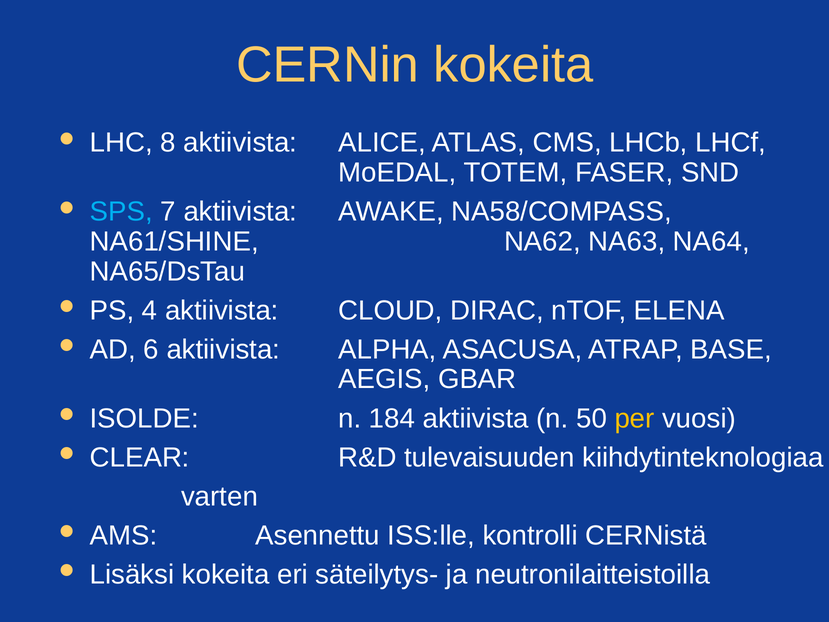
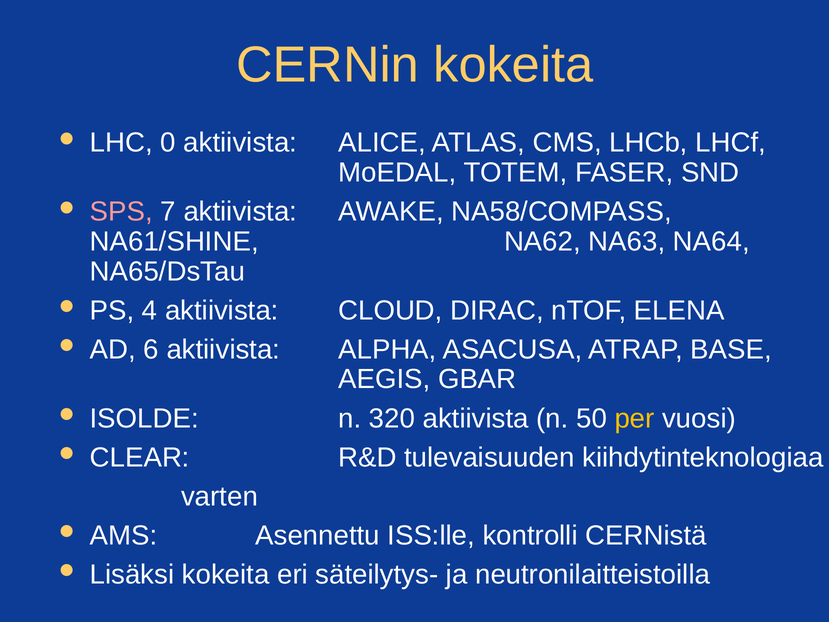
8: 8 -> 0
SPS colour: light blue -> pink
184: 184 -> 320
